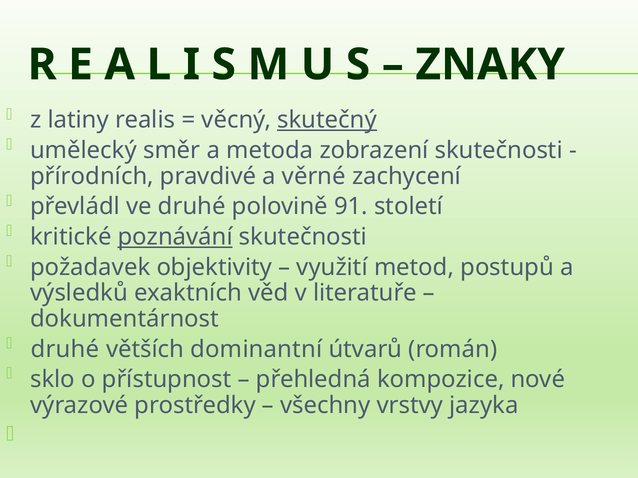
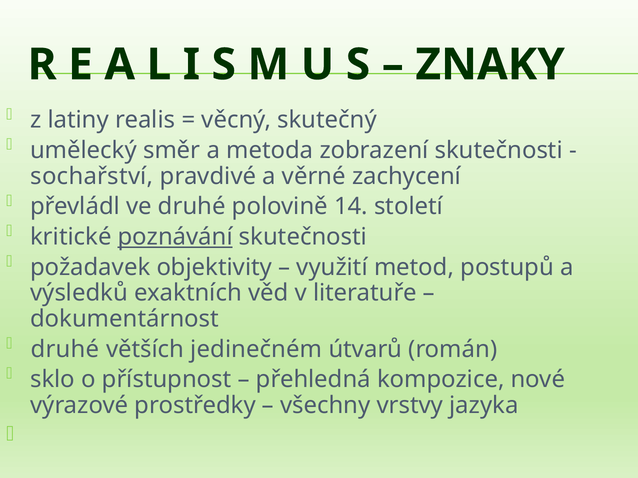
skutečný underline: present -> none
přírodních: přírodních -> sochařství
91: 91 -> 14
dominantní: dominantní -> jedinečném
